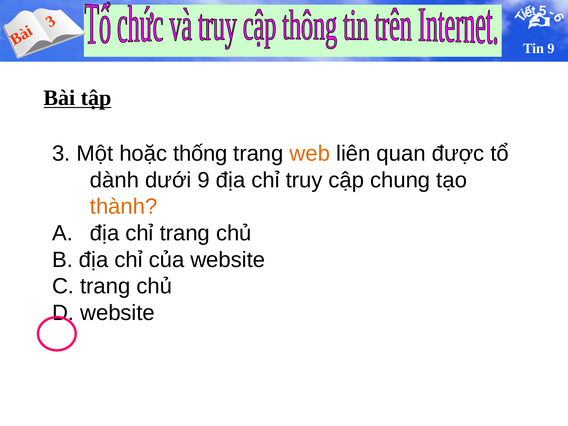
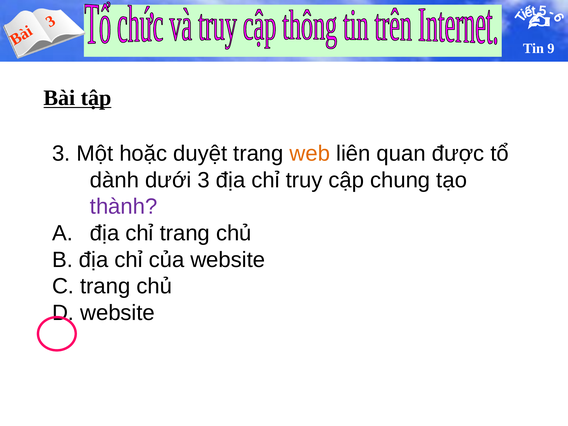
thống: thống -> duyệt
dưới 9: 9 -> 3
thành colour: orange -> purple
